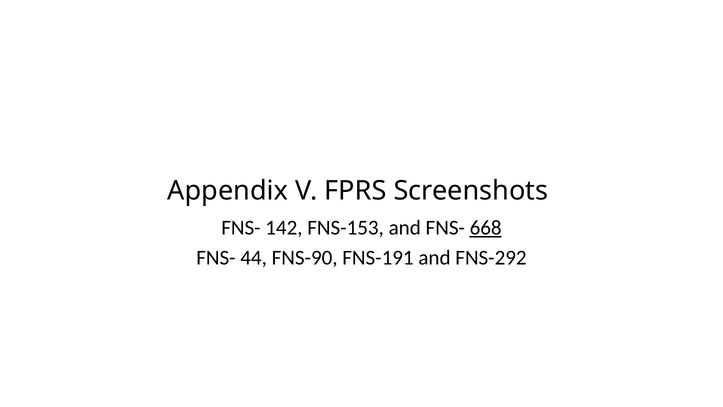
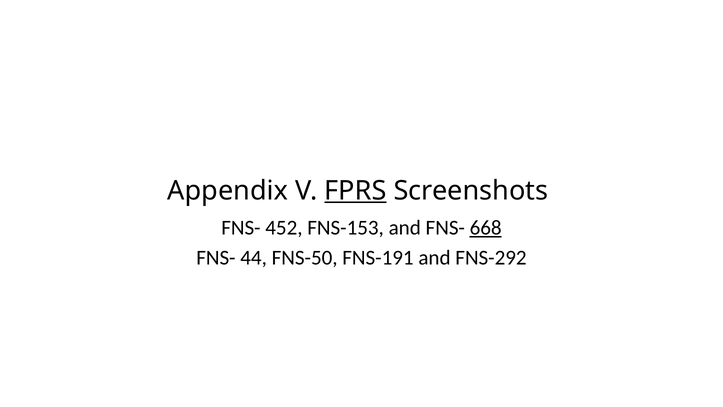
FPRS underline: none -> present
142: 142 -> 452
FNS-90: FNS-90 -> FNS-50
